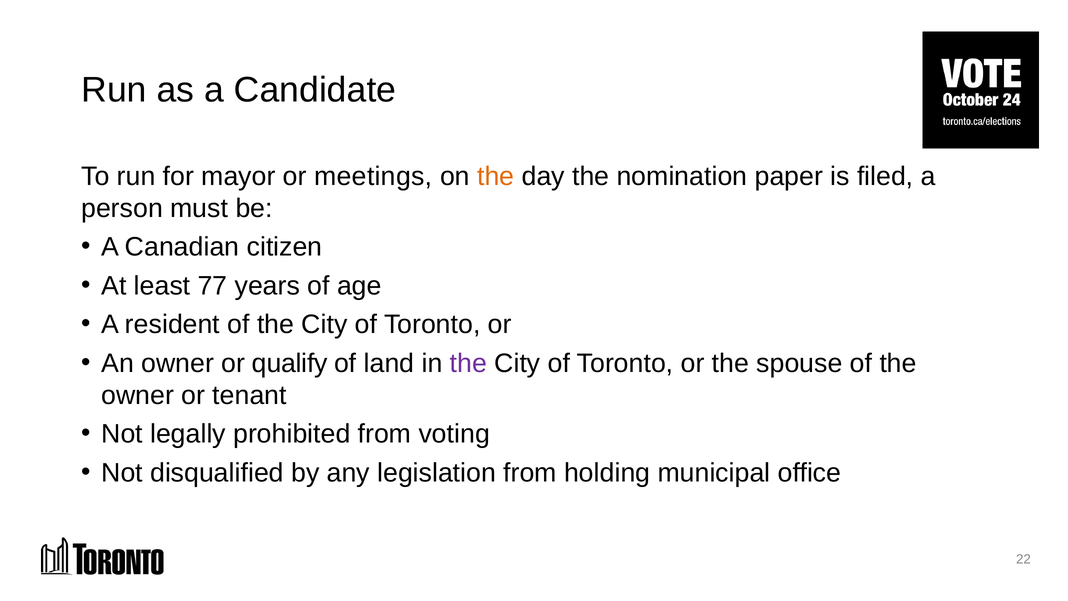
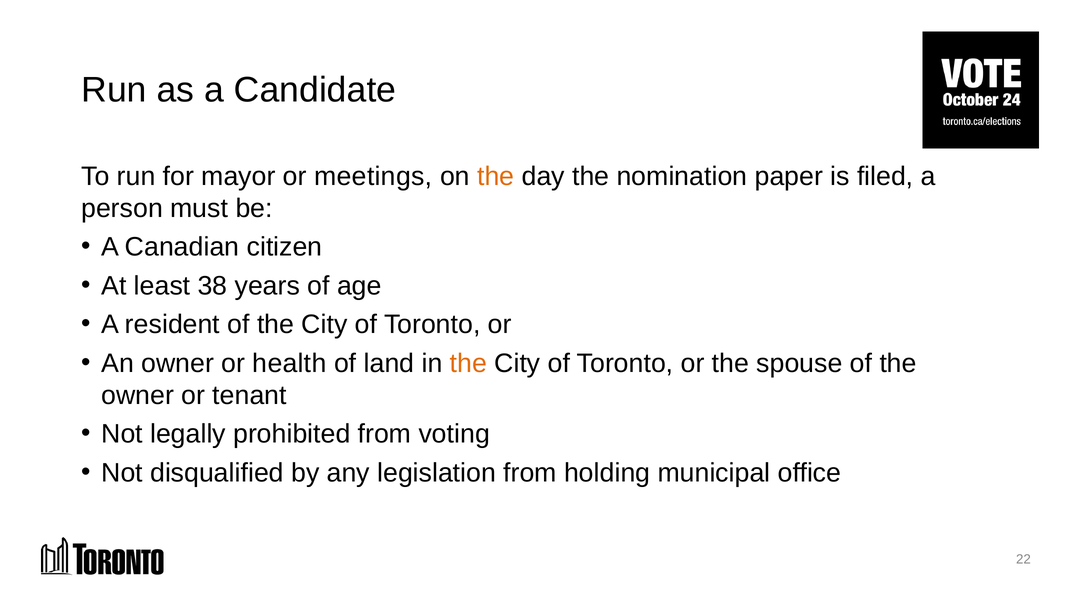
77: 77 -> 38
qualify: qualify -> health
the at (468, 363) colour: purple -> orange
